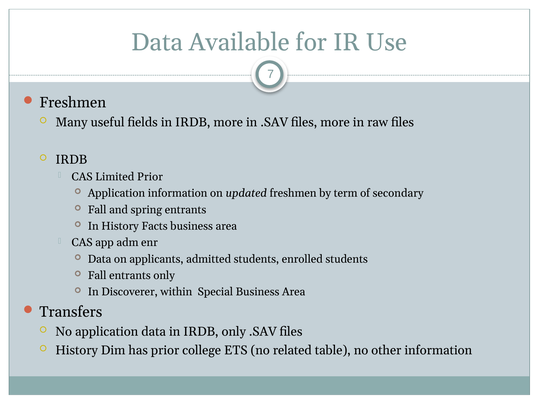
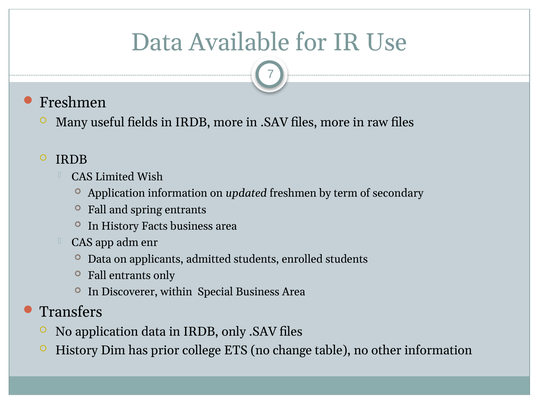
Limited Prior: Prior -> Wish
related: related -> change
